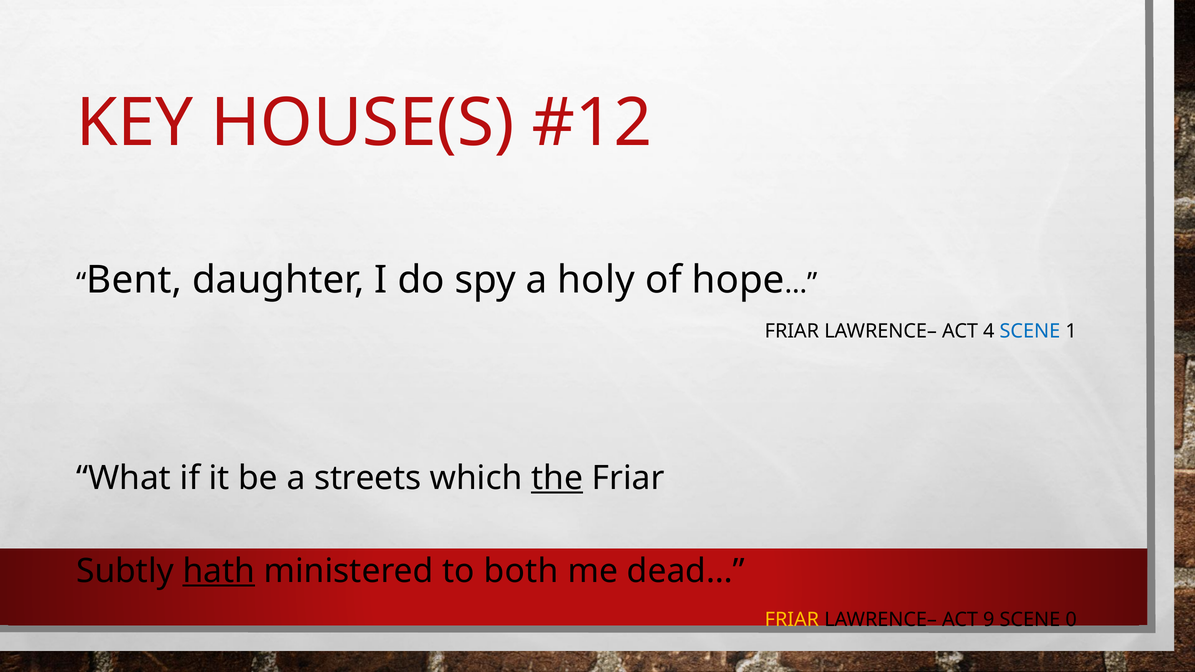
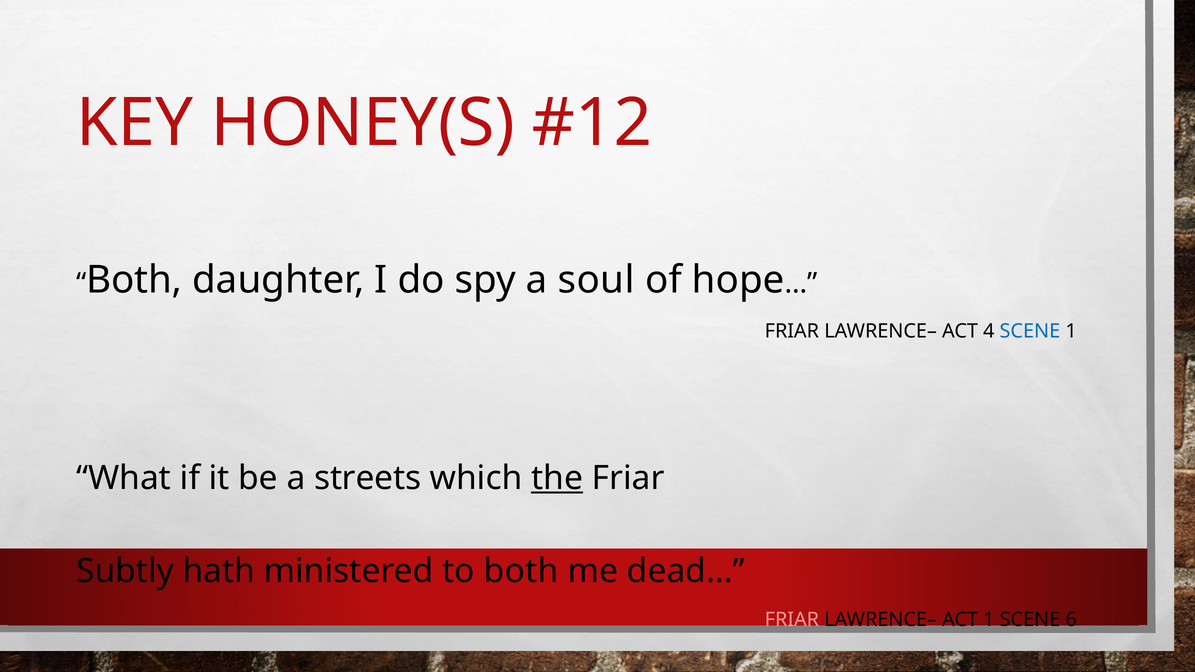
HOUSE(S: HOUSE(S -> HONEY(S
Bent at (134, 280): Bent -> Both
holy: holy -> soul
hath underline: present -> none
FRIAR at (792, 620) colour: yellow -> pink
ACT 9: 9 -> 1
0: 0 -> 6
